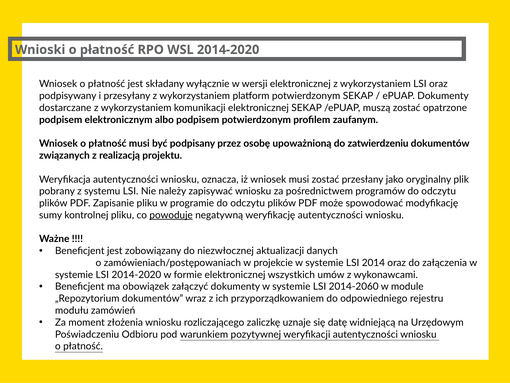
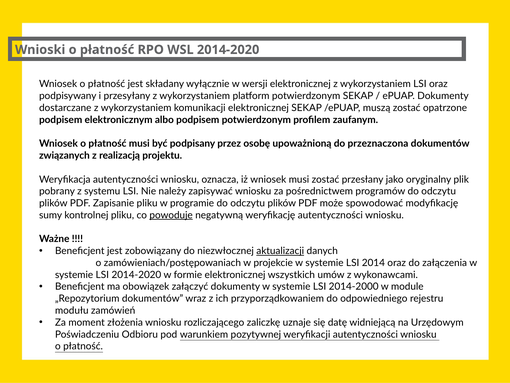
zatwierdzeniu: zatwierdzeniu -> przeznaczona
aktualizacji underline: none -> present
2014-2060: 2014-2060 -> 2014-2000
